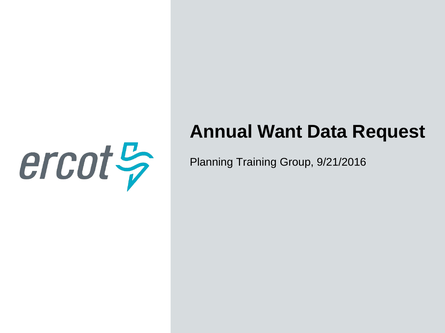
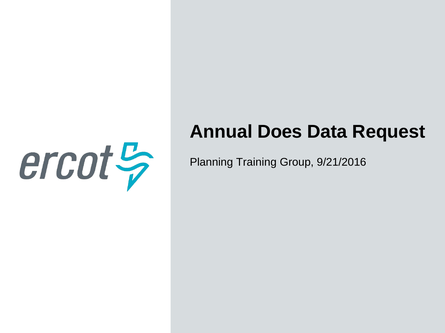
Want: Want -> Does
